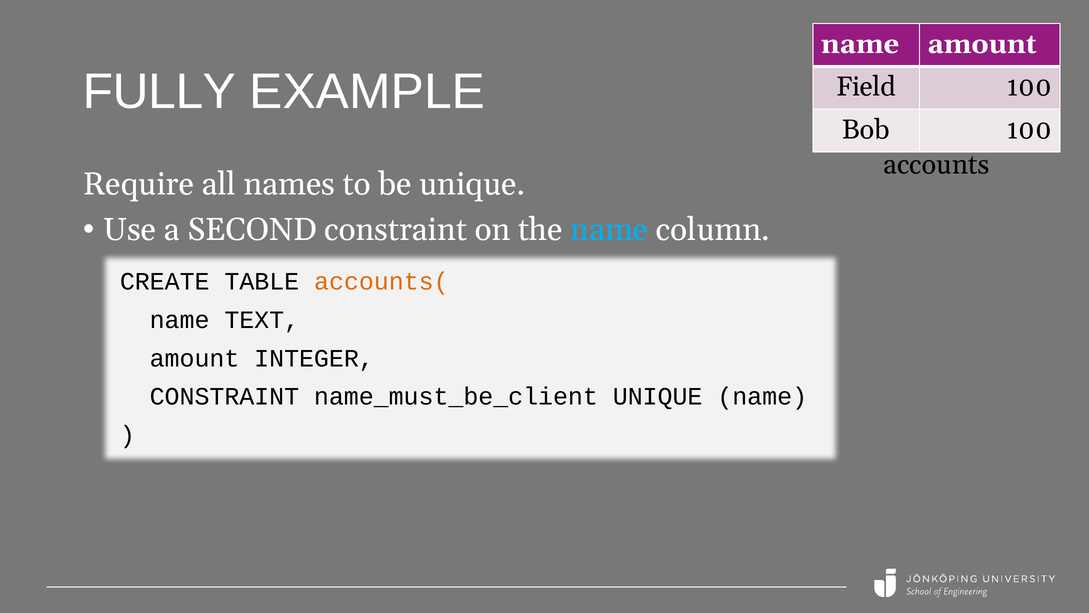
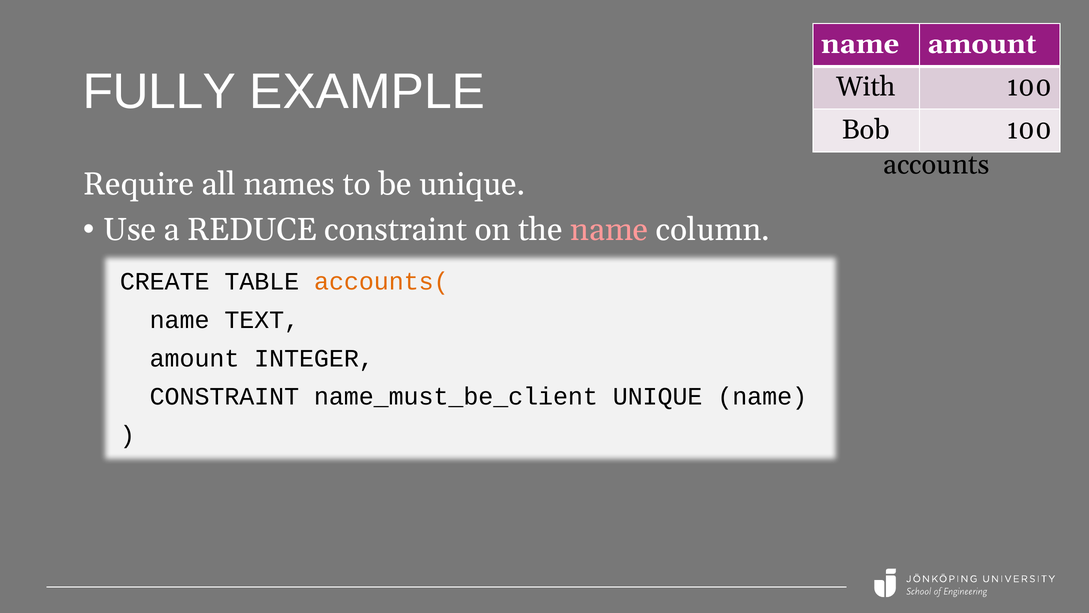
Field: Field -> With
SECOND: SECOND -> REDUCE
name at (609, 230) colour: light blue -> pink
